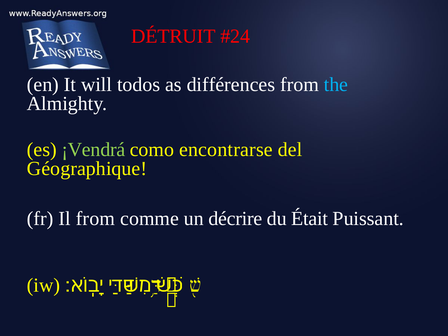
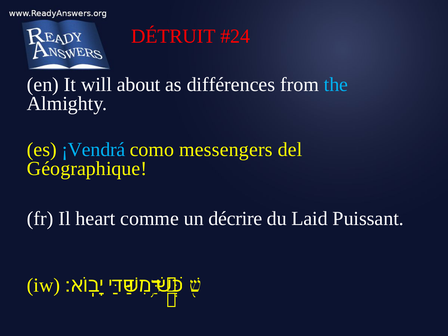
todos: todos -> about
¡Vendrá colour: light green -> light blue
encontrarse: encontrarse -> messengers
Il from: from -> heart
Était: Était -> Laid
